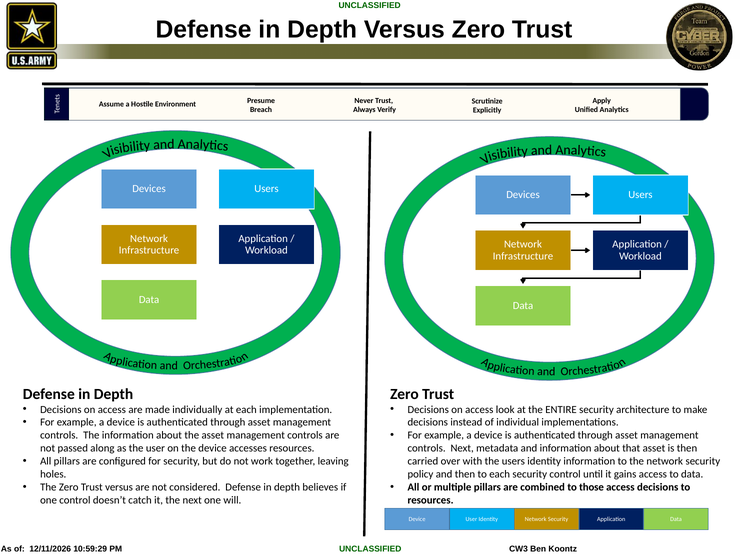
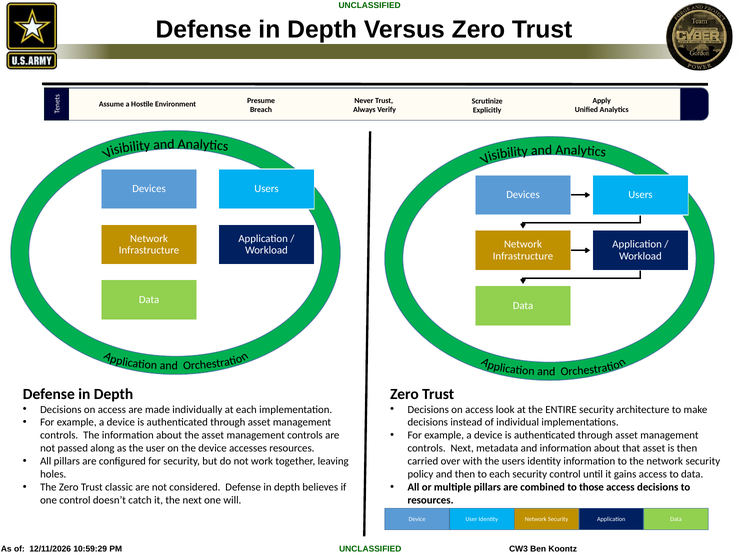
Trust versus: versus -> classic
